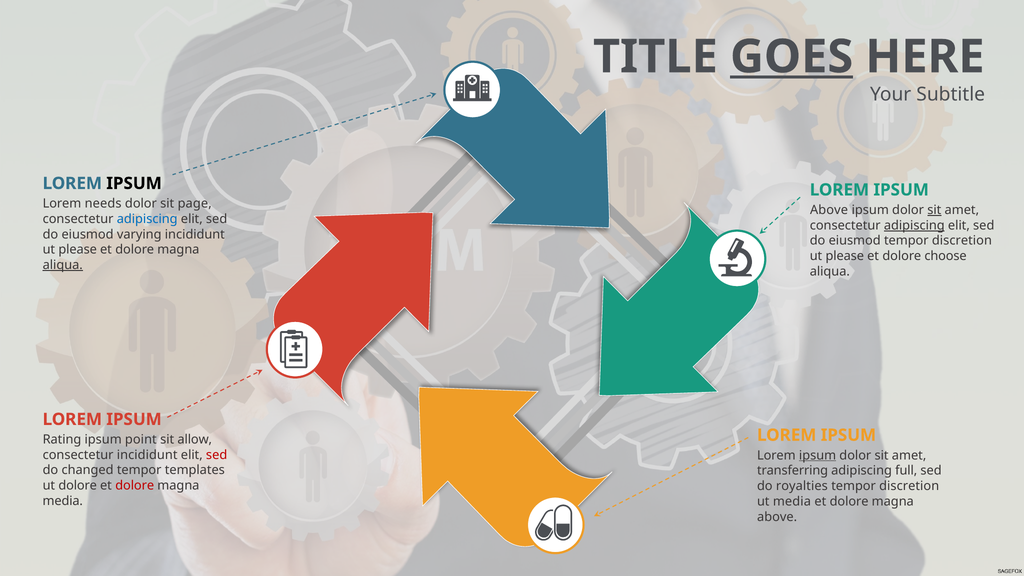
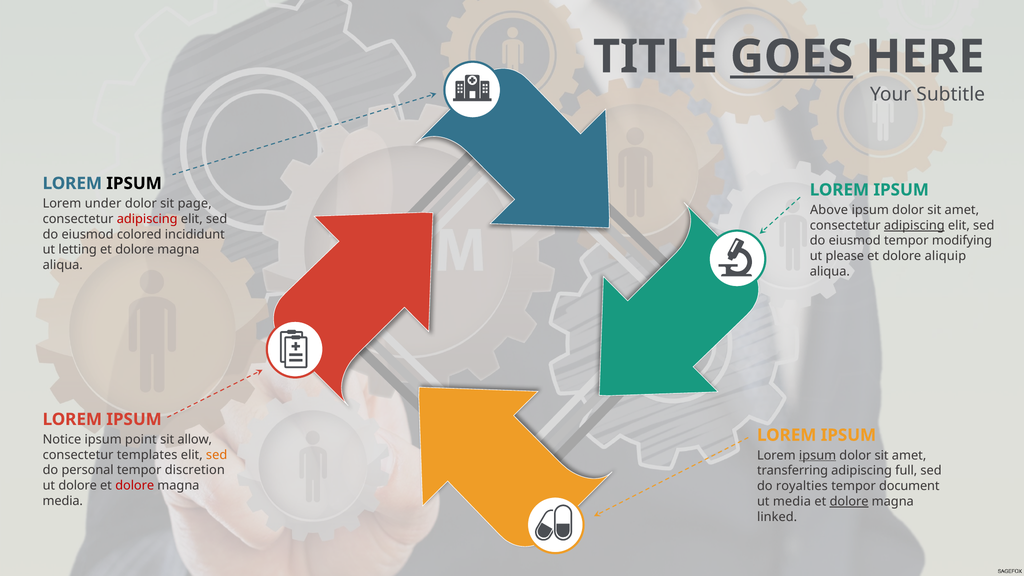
needs: needs -> under
sit at (934, 210) underline: present -> none
adipiscing at (147, 219) colour: blue -> red
varying: varying -> colored
eiusmod tempor discretion: discretion -> modifying
please at (78, 250): please -> letting
choose: choose -> aliquip
aliqua at (63, 265) underline: present -> none
Rating: Rating -> Notice
consectetur incididunt: incididunt -> templates
sed at (217, 455) colour: red -> orange
changed: changed -> personal
templates: templates -> discretion
discretion at (909, 486): discretion -> document
dolore at (849, 501) underline: none -> present
above at (777, 517): above -> linked
